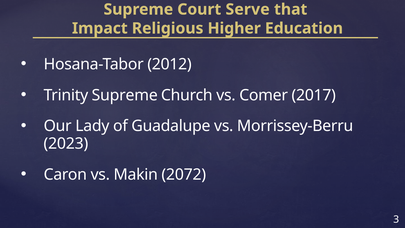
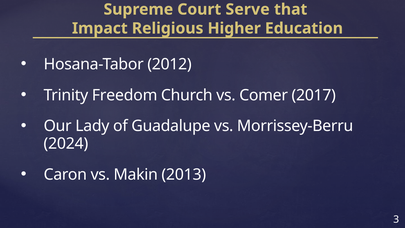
Trinity Supreme: Supreme -> Freedom
2023: 2023 -> 2024
2072: 2072 -> 2013
